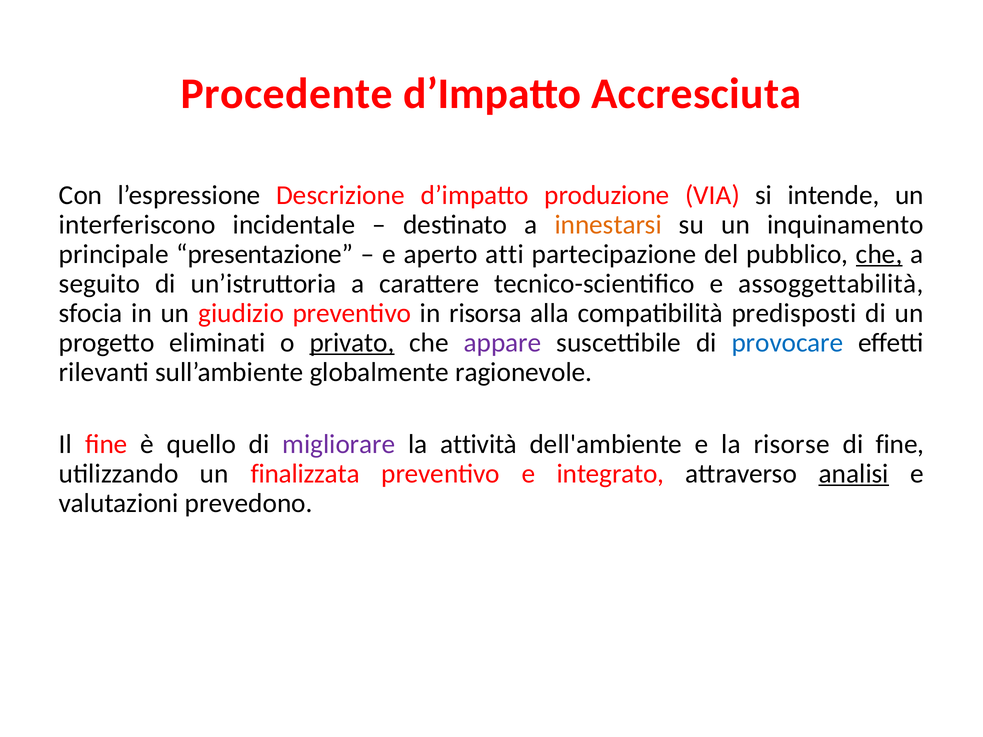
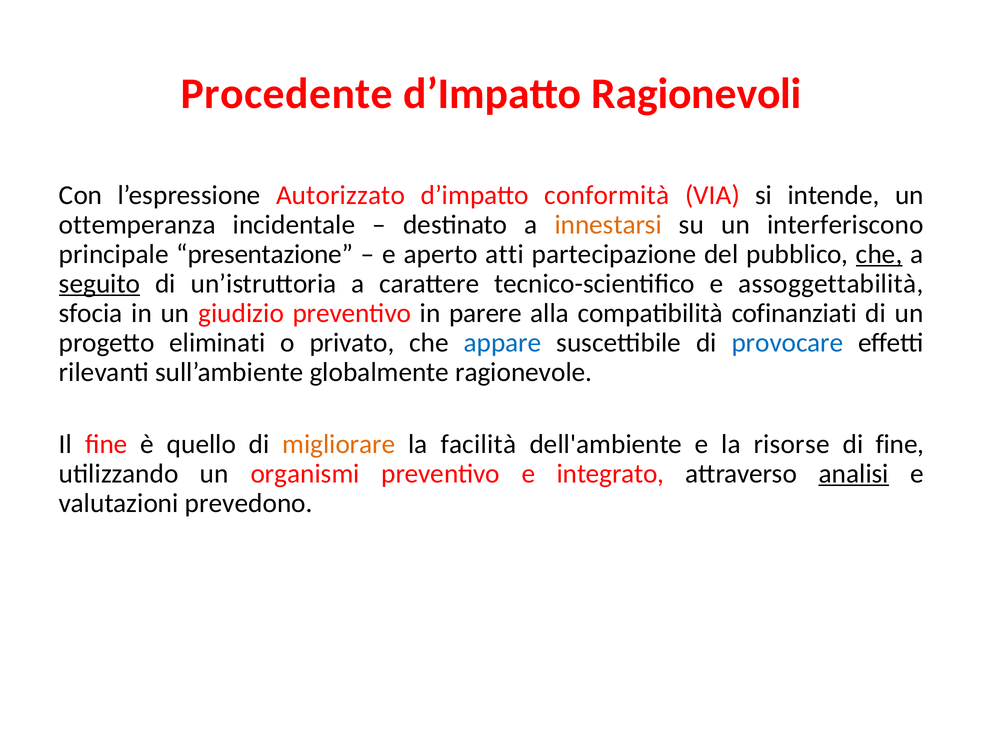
Accresciuta: Accresciuta -> Ragionevoli
Descrizione: Descrizione -> Autorizzato
produzione: produzione -> conformità
interferiscono: interferiscono -> ottemperanza
inquinamento: inquinamento -> interferiscono
seguito underline: none -> present
risorsa: risorsa -> parere
predisposti: predisposti -> cofinanziati
privato underline: present -> none
appare colour: purple -> blue
migliorare colour: purple -> orange
attività: attività -> facilità
finalizzata: finalizzata -> organismi
